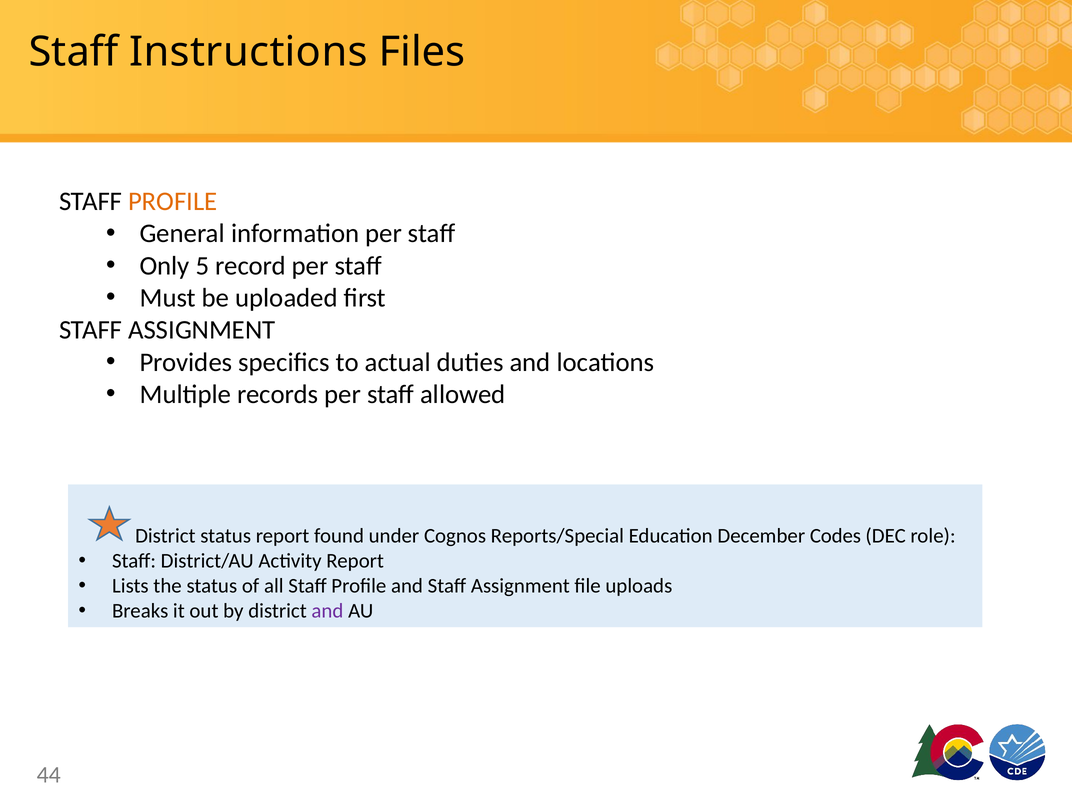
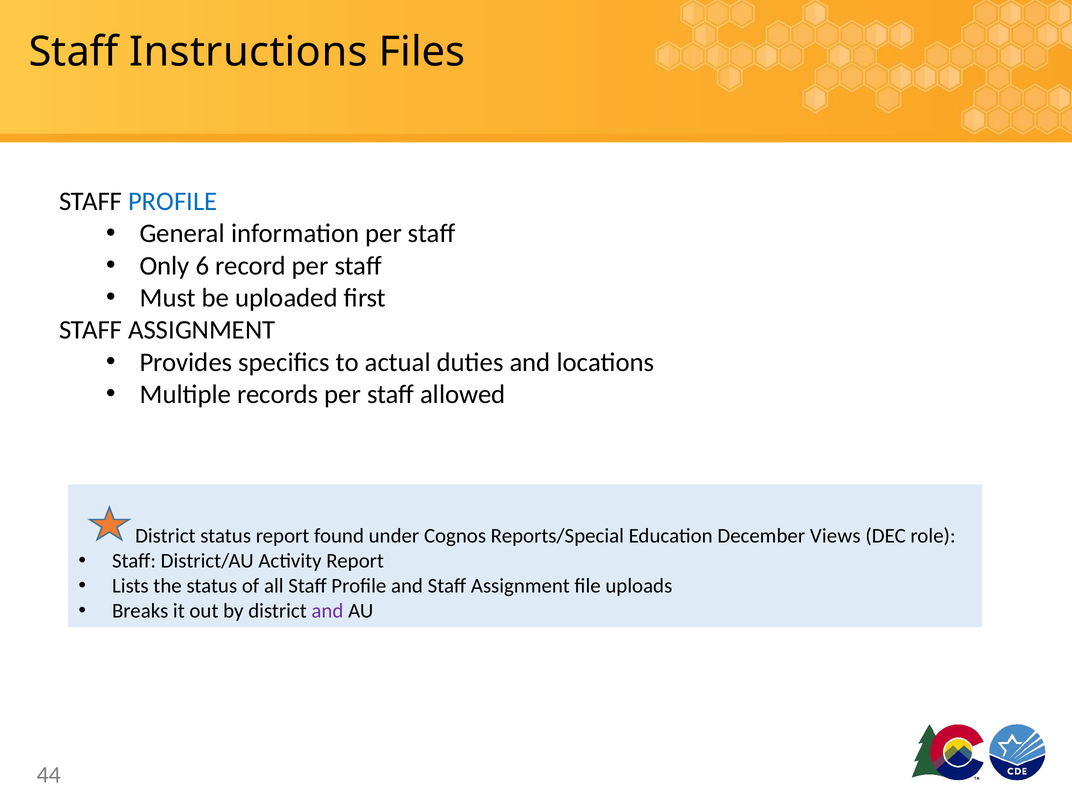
PROFILE at (173, 201) colour: orange -> blue
5: 5 -> 6
Codes: Codes -> Views
